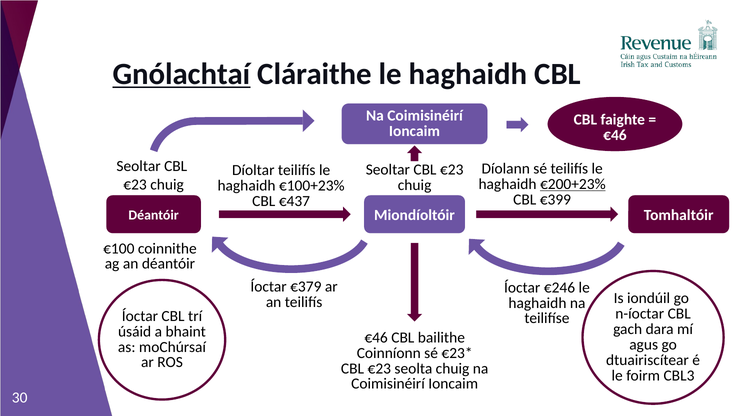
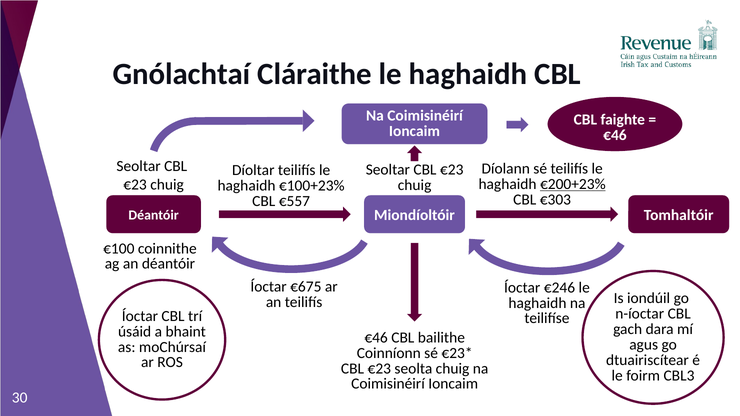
Gnólachtaí underline: present -> none
€399: €399 -> €303
€437: €437 -> €557
€379: €379 -> €675
